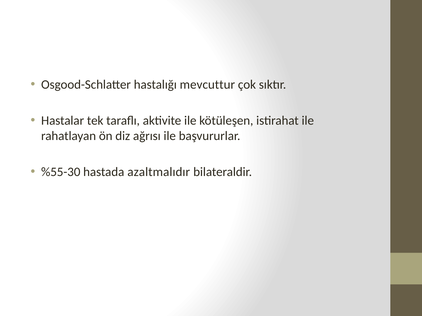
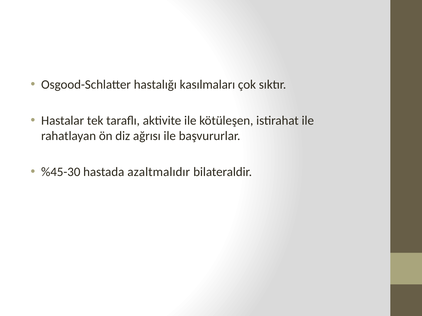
mevcuttur: mevcuttur -> kasılmaları
%55-30: %55-30 -> %45-30
